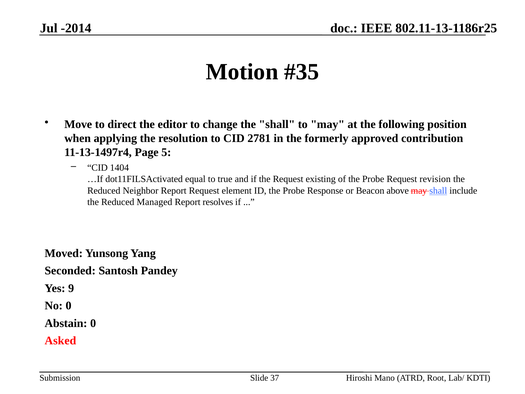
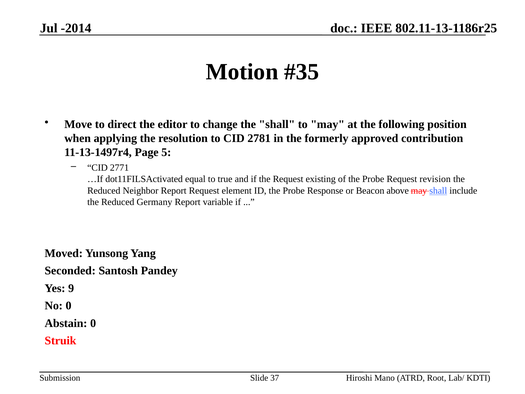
1404: 1404 -> 2771
Managed: Managed -> Germany
resolves: resolves -> variable
Asked: Asked -> Struik
